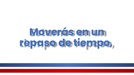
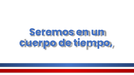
Moverás: Moverás -> Seremos
repaso: repaso -> cuerpo
